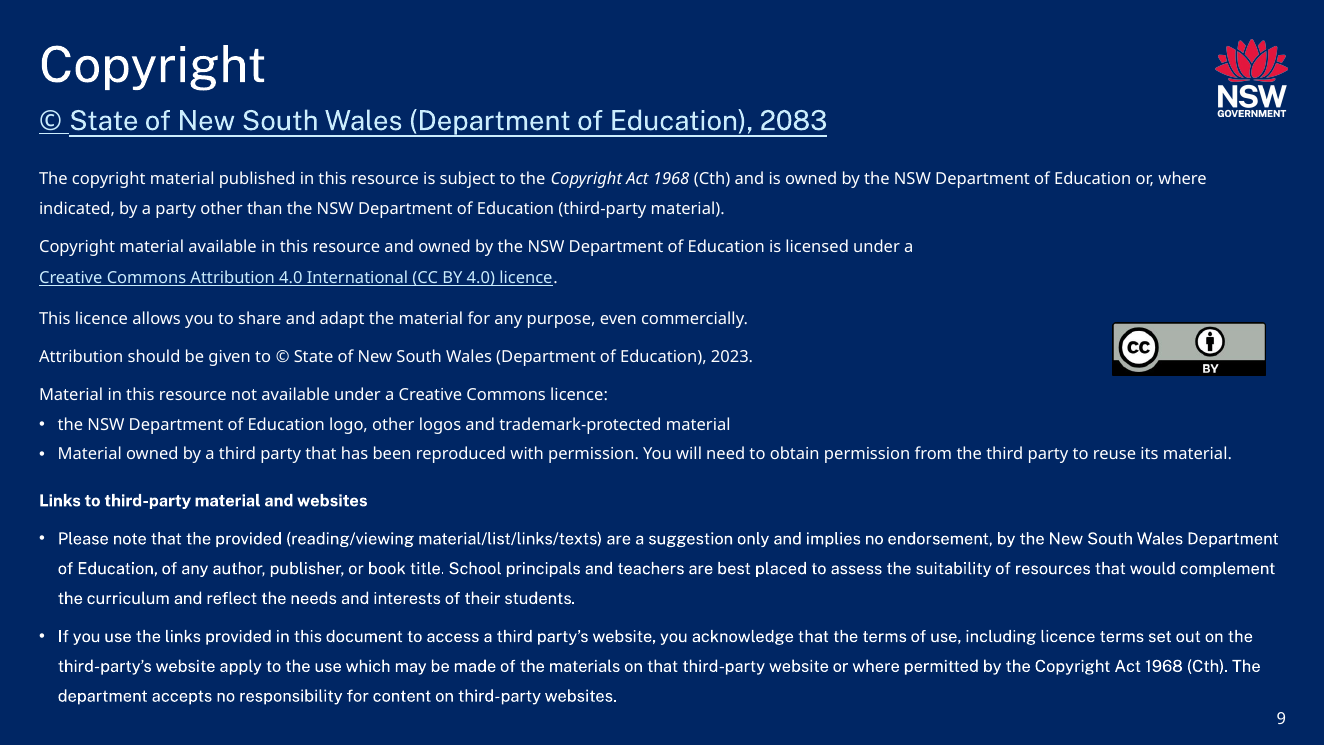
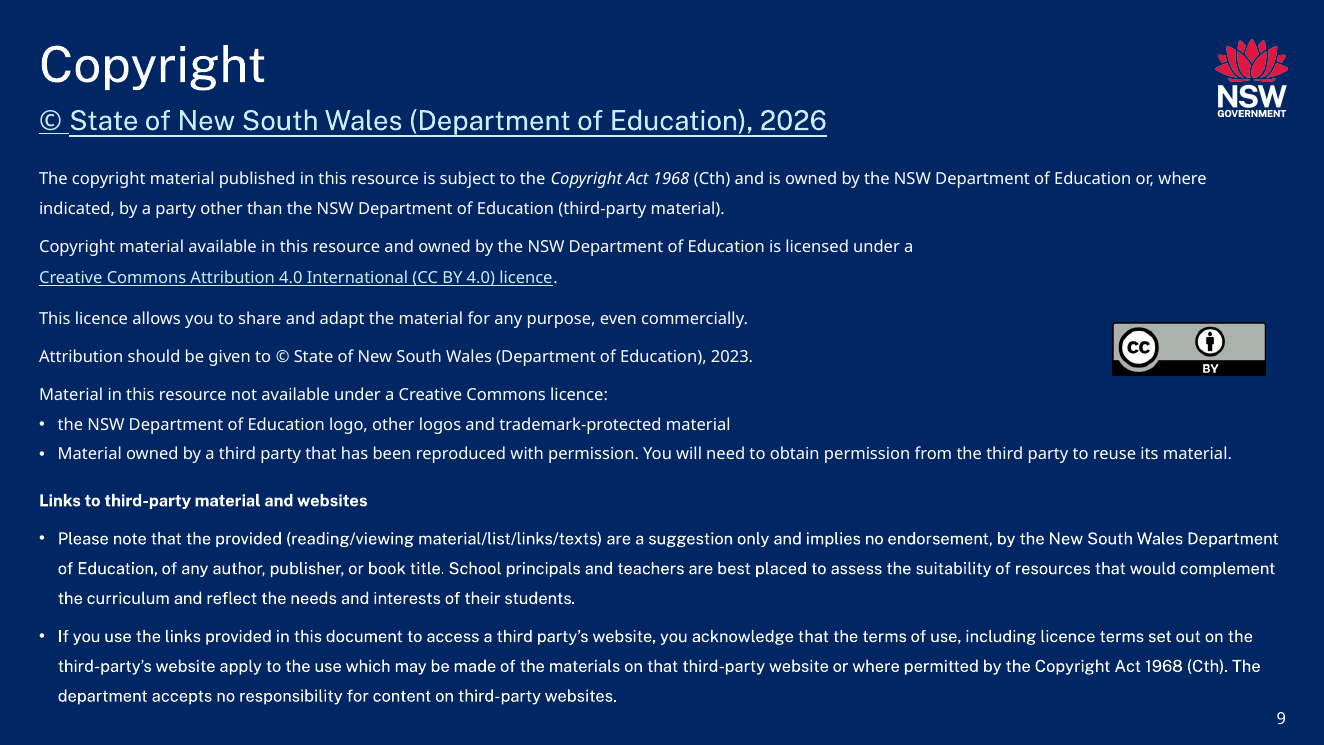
2083: 2083 -> 2026
